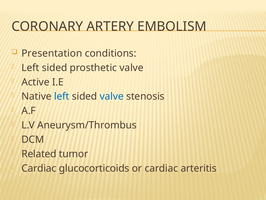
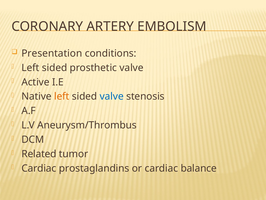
left at (62, 96) colour: blue -> orange
glucocorticoids: glucocorticoids -> prostaglandins
arteritis: arteritis -> balance
